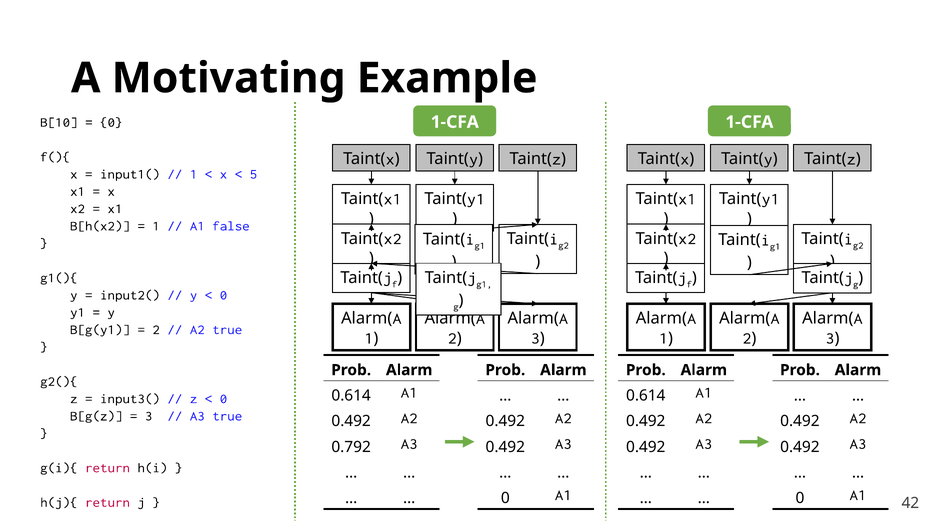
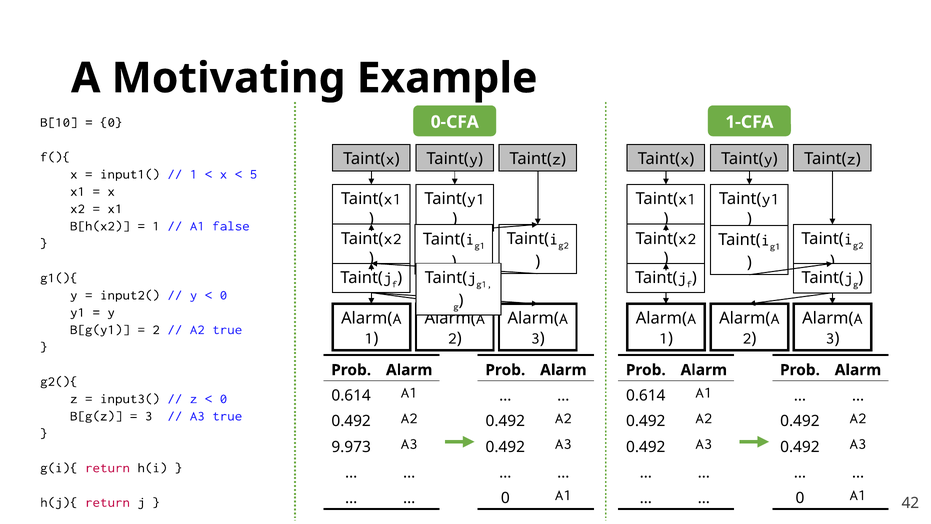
1-CFA at (455, 122): 1-CFA -> 0-CFA
0.792: 0.792 -> 9.973
